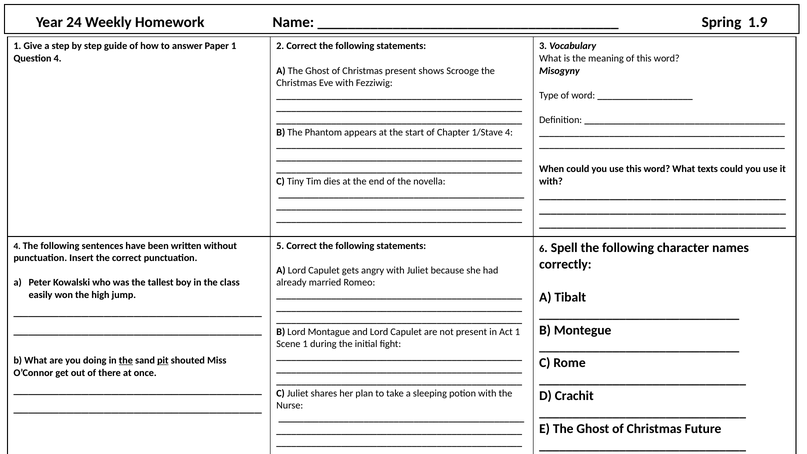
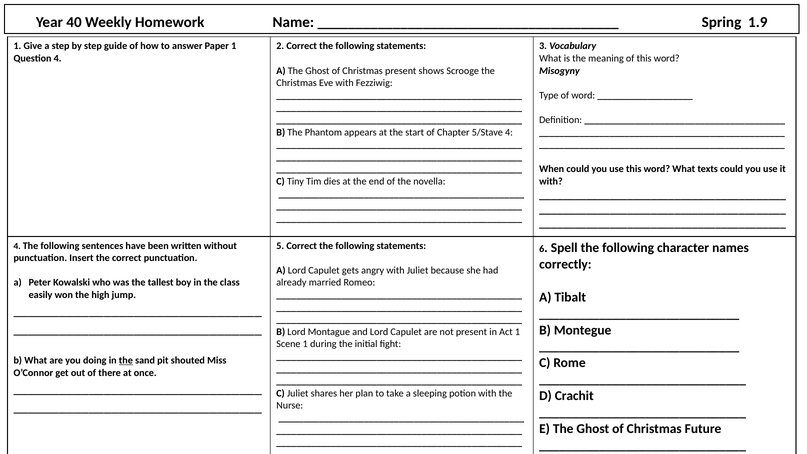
24: 24 -> 40
1/Stave: 1/Stave -> 5/Stave
pit underline: present -> none
